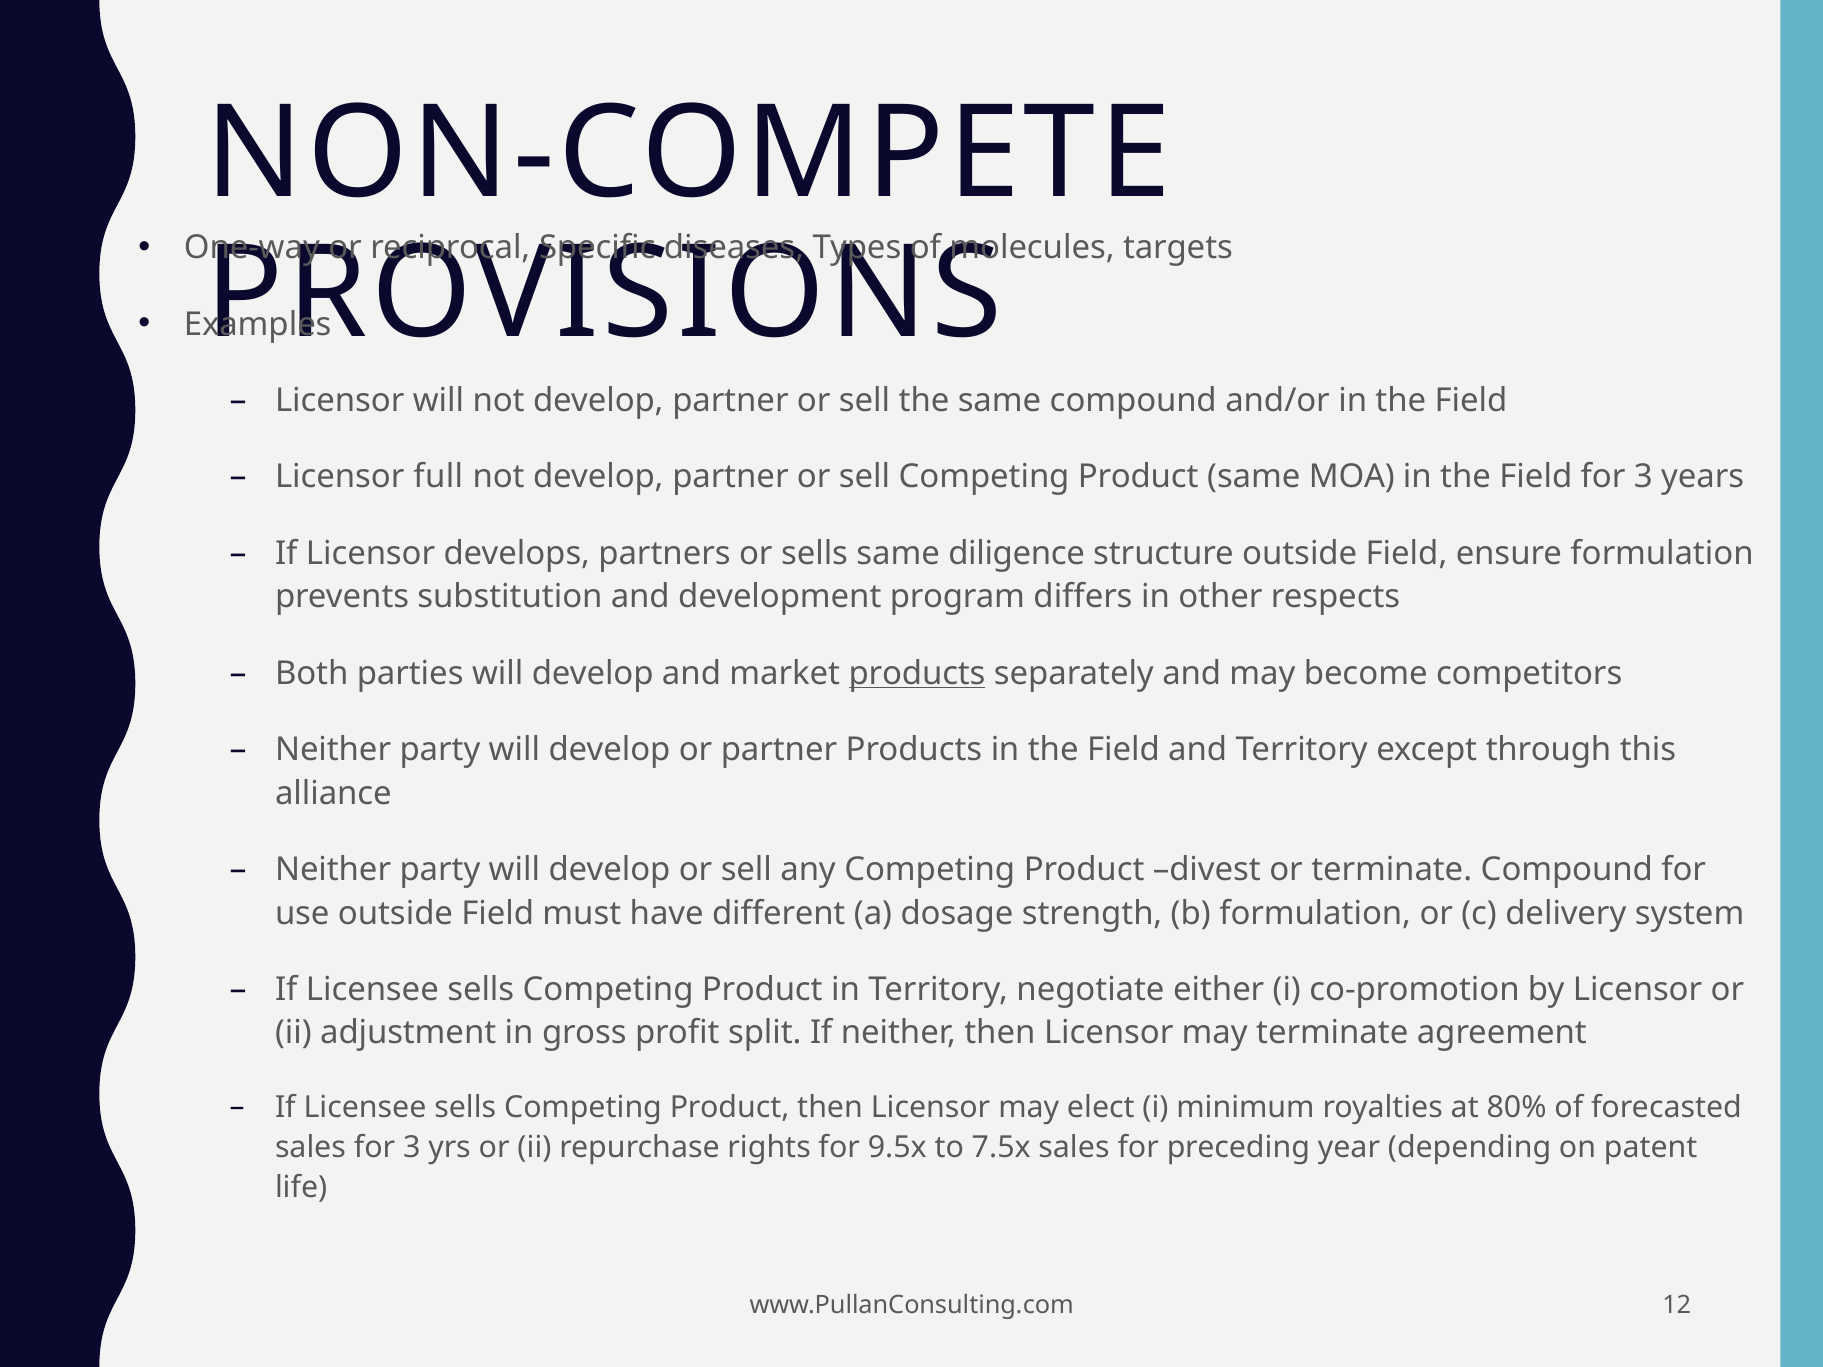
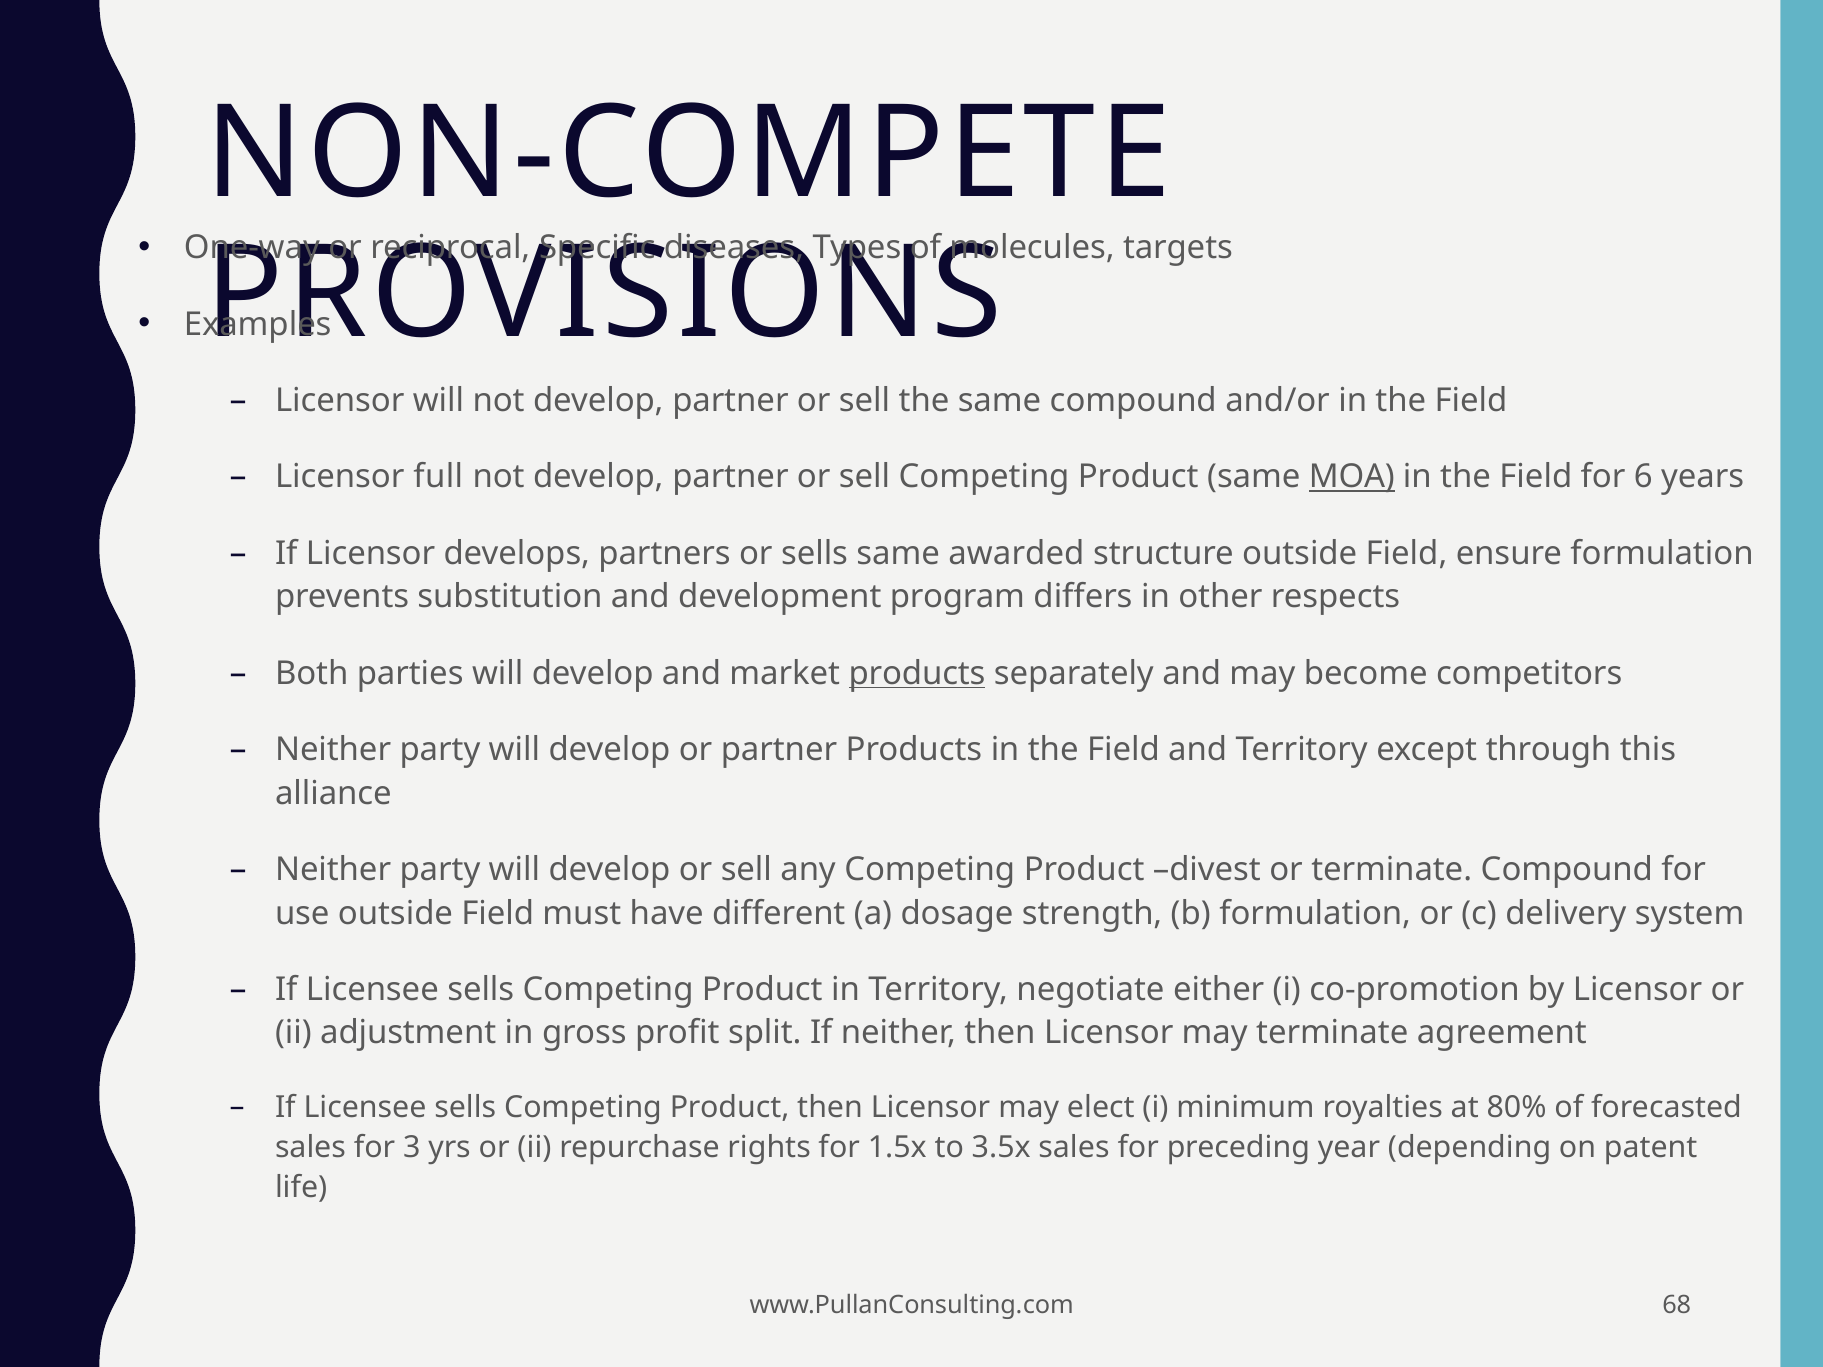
MOA underline: none -> present
Field for 3: 3 -> 6
diligence: diligence -> awarded
9.5x: 9.5x -> 1.5x
7.5x: 7.5x -> 3.5x
12: 12 -> 68
